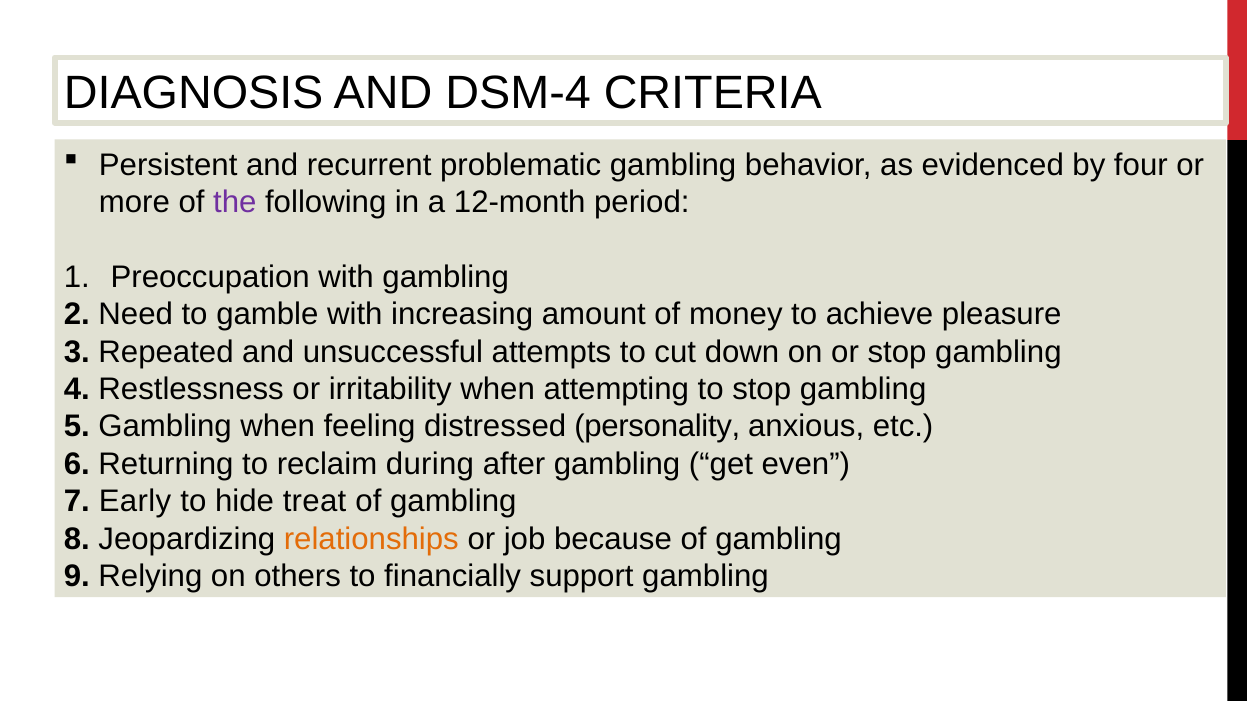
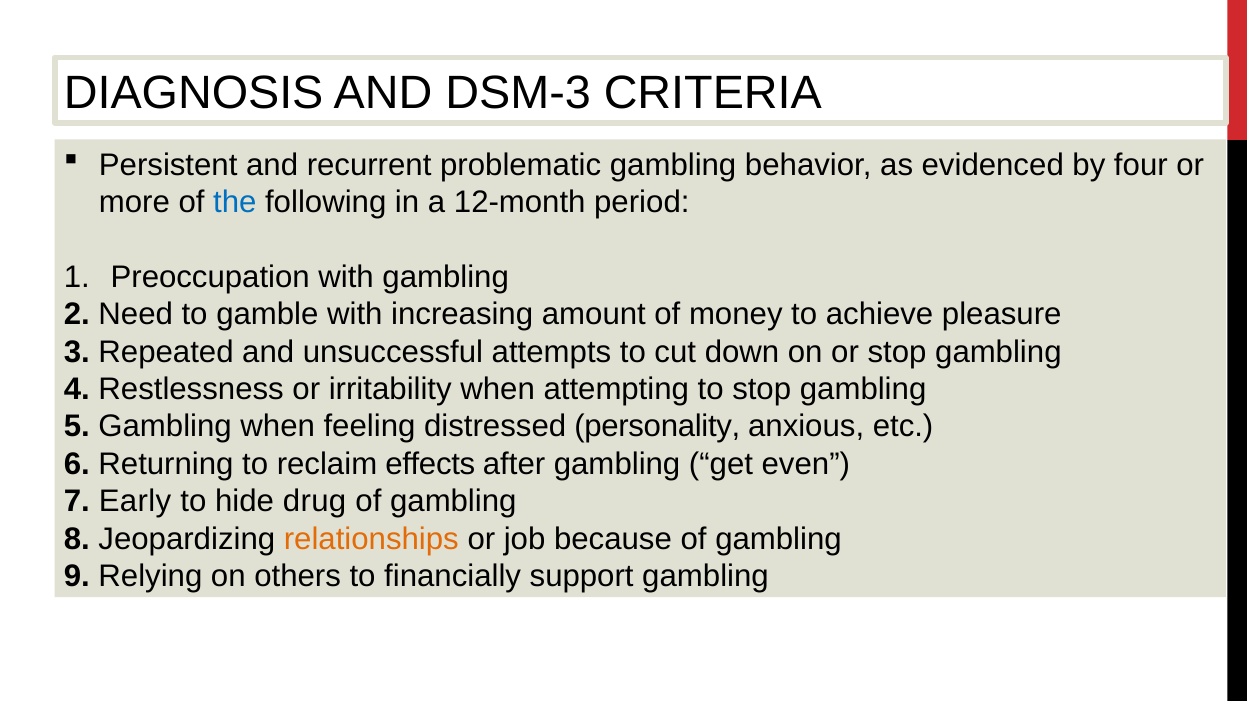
DSM-4: DSM-4 -> DSM-3
the colour: purple -> blue
during: during -> effects
treat: treat -> drug
